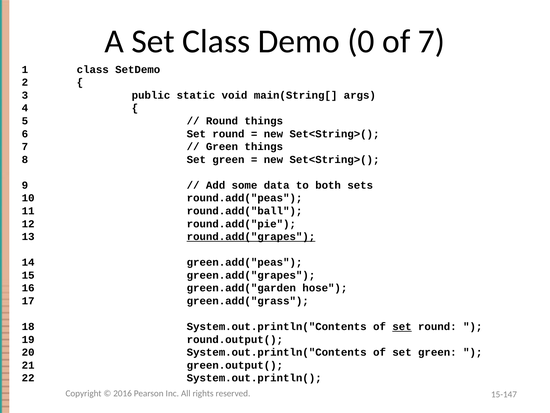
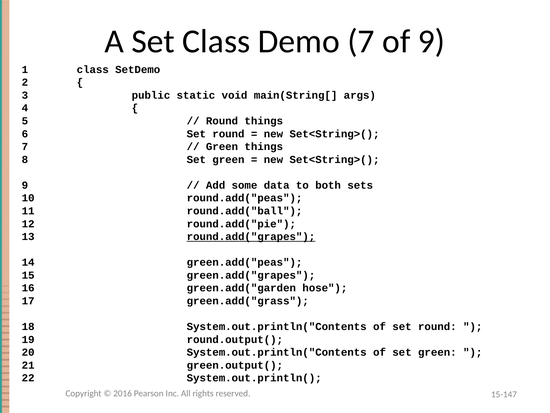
Demo 0: 0 -> 7
of 7: 7 -> 9
set at (402, 326) underline: present -> none
